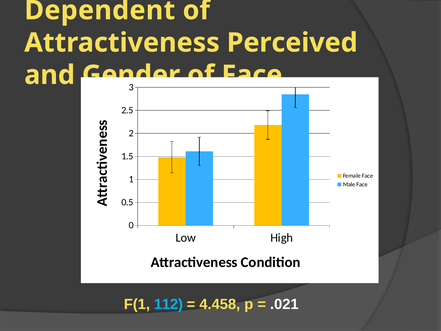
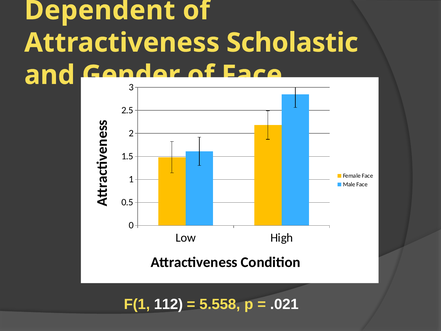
Perceived: Perceived -> Scholastic
112 colour: light blue -> white
4.458: 4.458 -> 5.558
